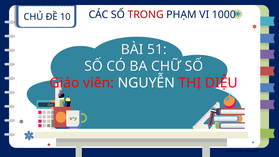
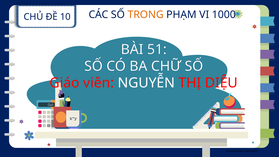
TRONG colour: red -> orange
